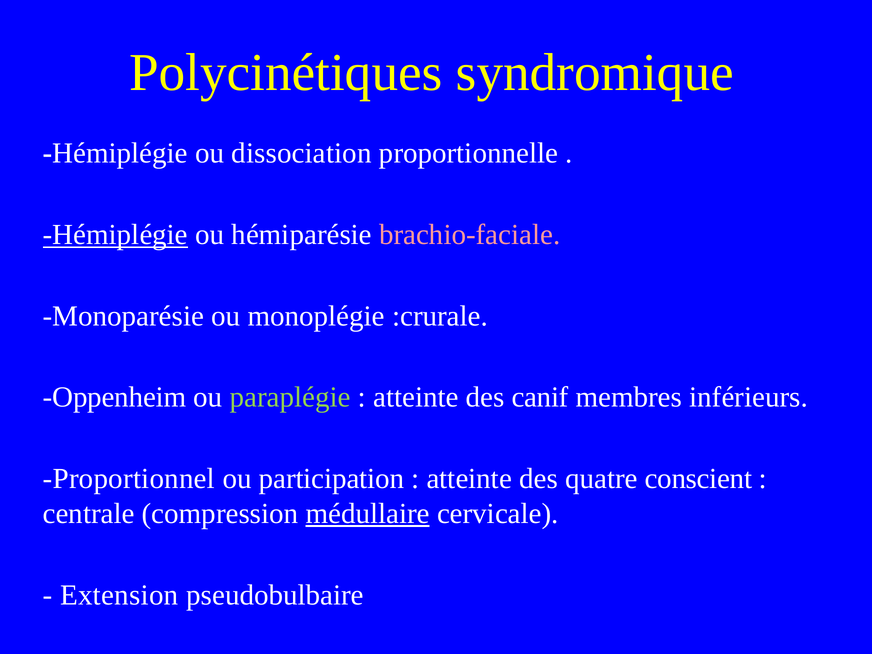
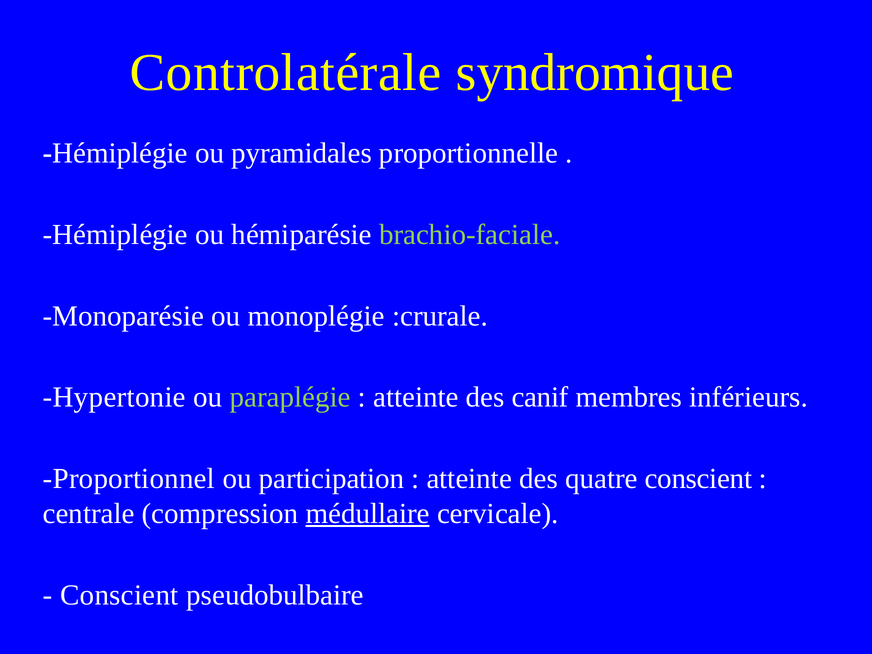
Polycinétiques: Polycinétiques -> Controlatérale
dissociation: dissociation -> pyramidales
Hémiplégie at (115, 235) underline: present -> none
brachio-faciale colour: pink -> light green
Oppenheim: Oppenheim -> Hypertonie
Extension at (119, 595): Extension -> Conscient
